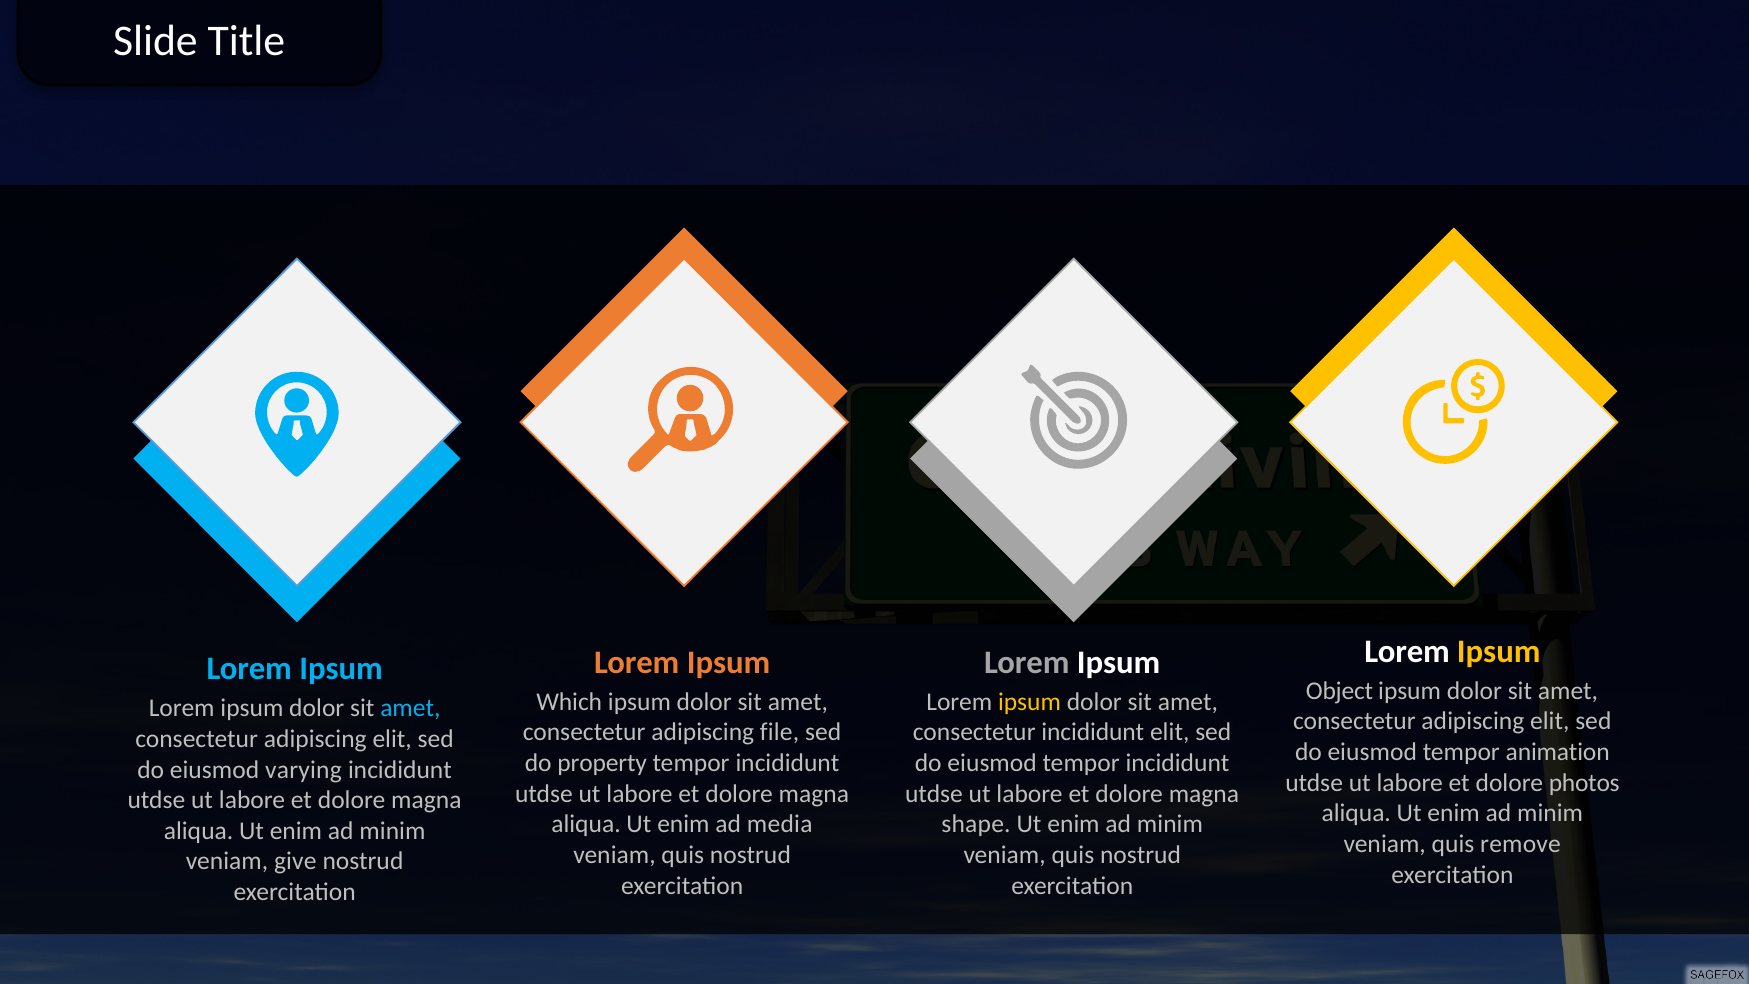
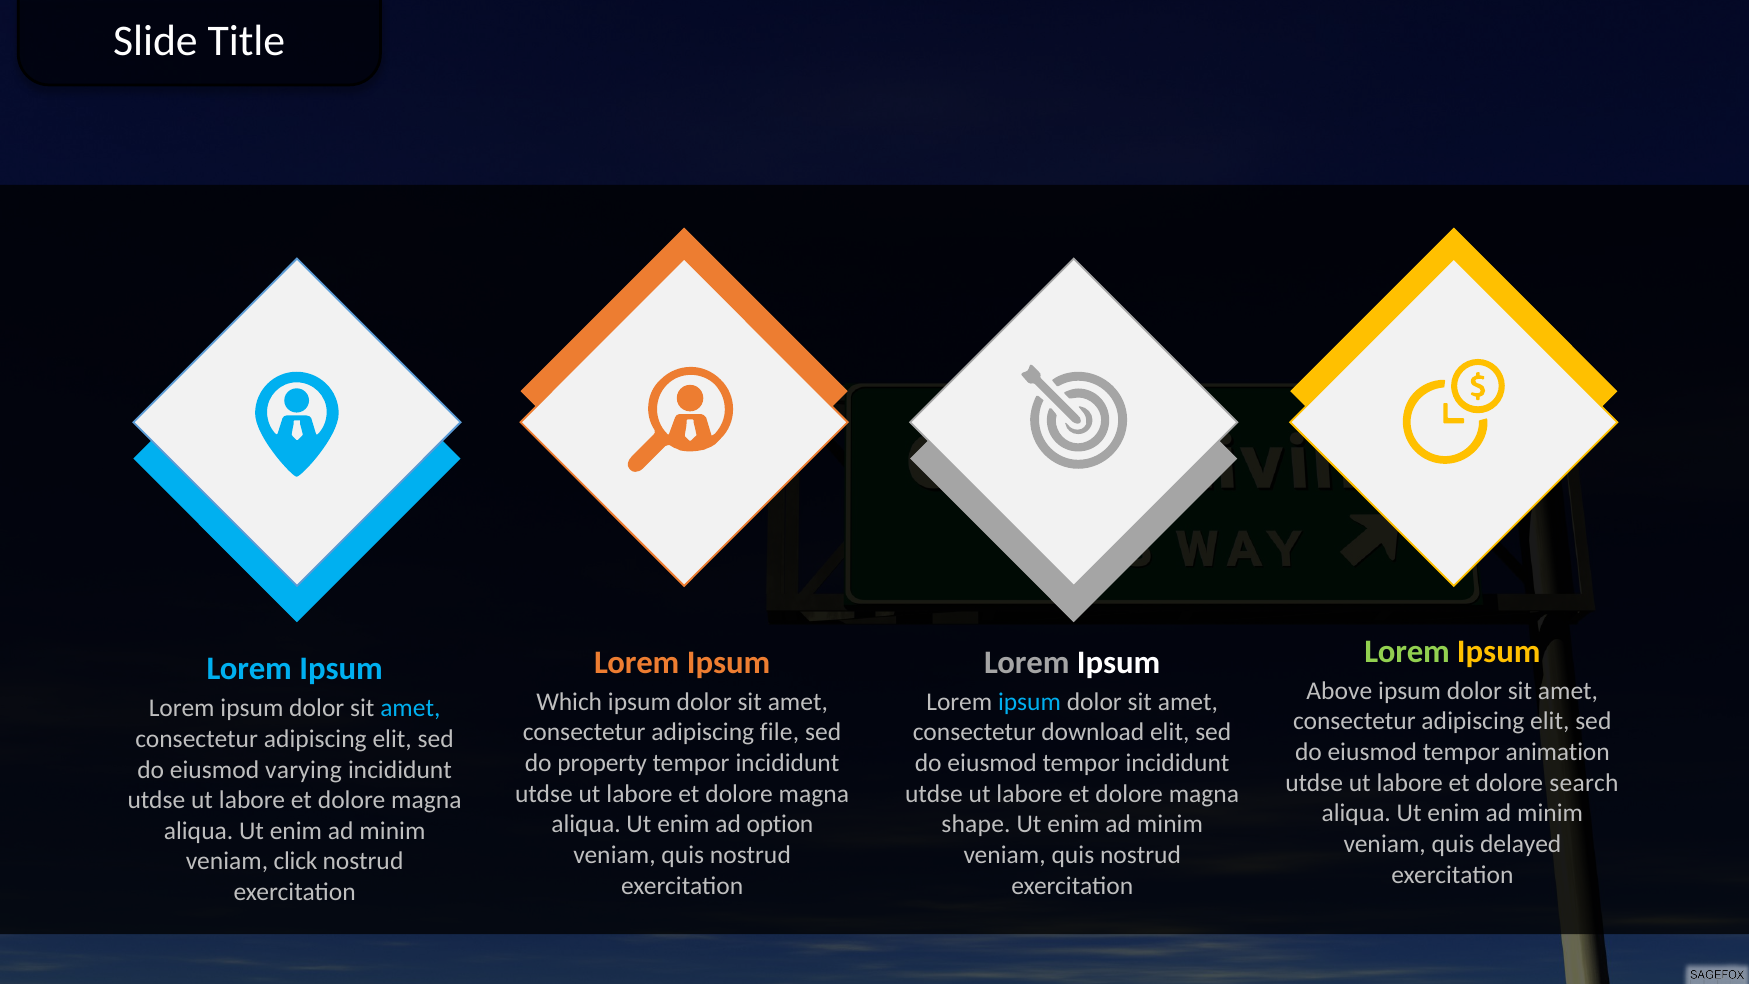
Lorem at (1407, 651) colour: white -> light green
Object: Object -> Above
ipsum at (1029, 702) colour: yellow -> light blue
consectetur incididunt: incididunt -> download
photos: photos -> search
media: media -> option
remove: remove -> delayed
give: give -> click
